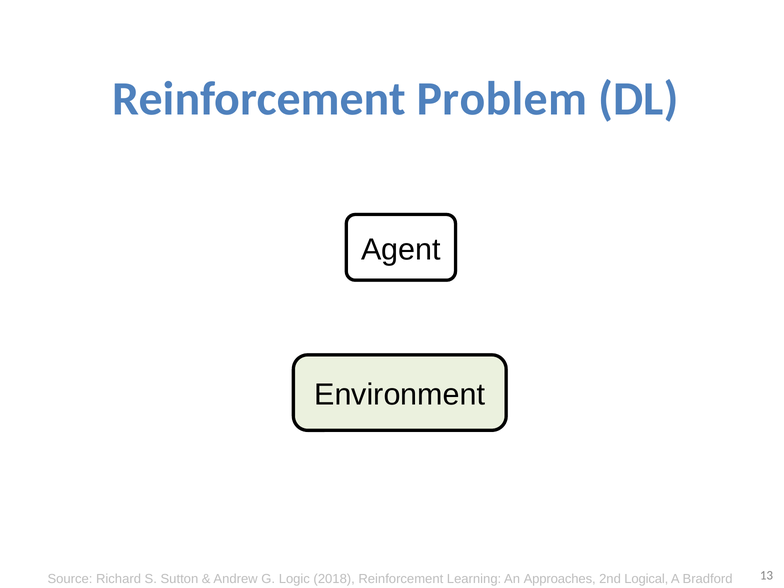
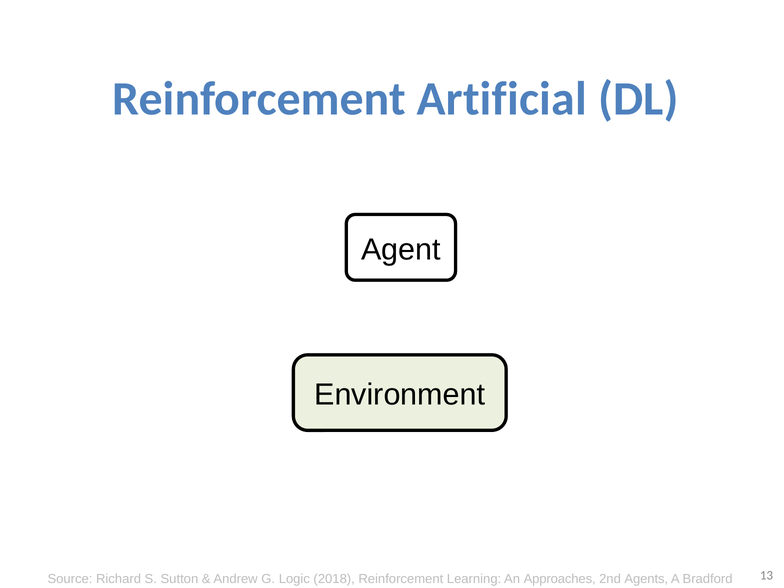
Problem: Problem -> Artificial
Logical: Logical -> Agents
